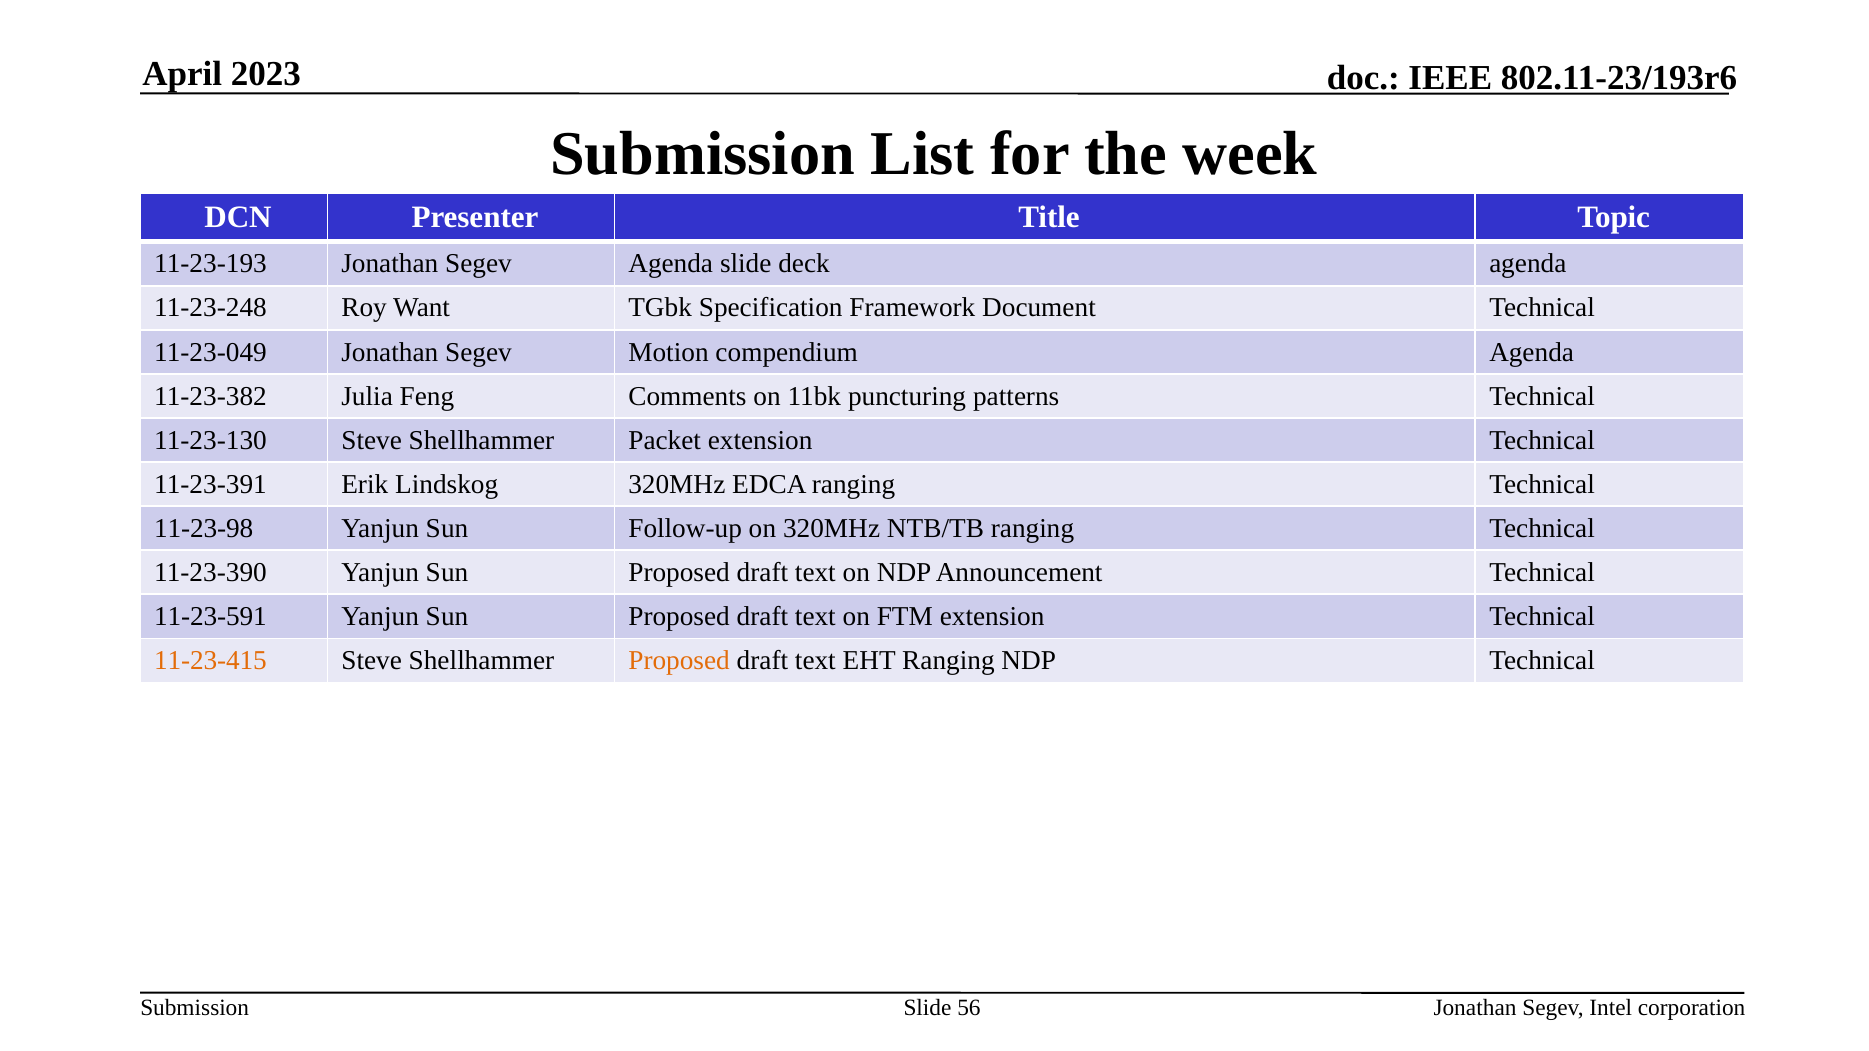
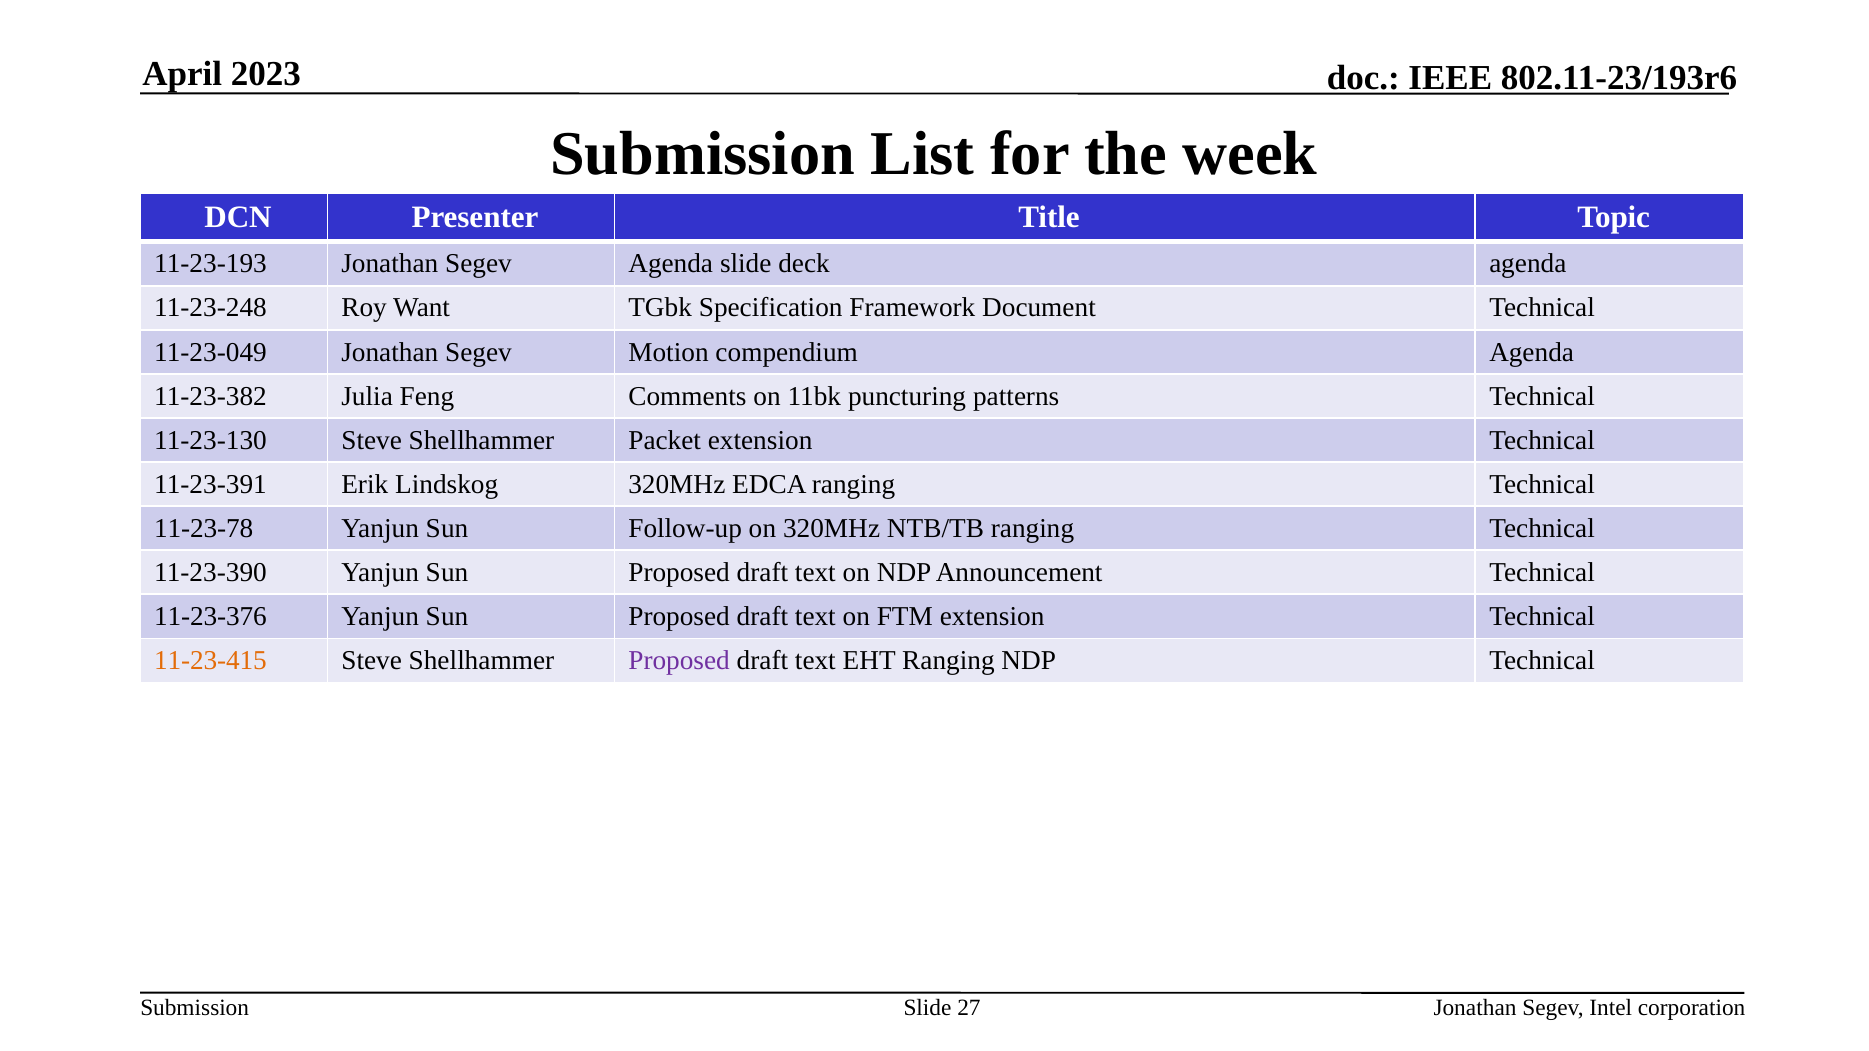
11-23-98: 11-23-98 -> 11-23-78
11-23-591: 11-23-591 -> 11-23-376
Proposed at (679, 661) colour: orange -> purple
56: 56 -> 27
